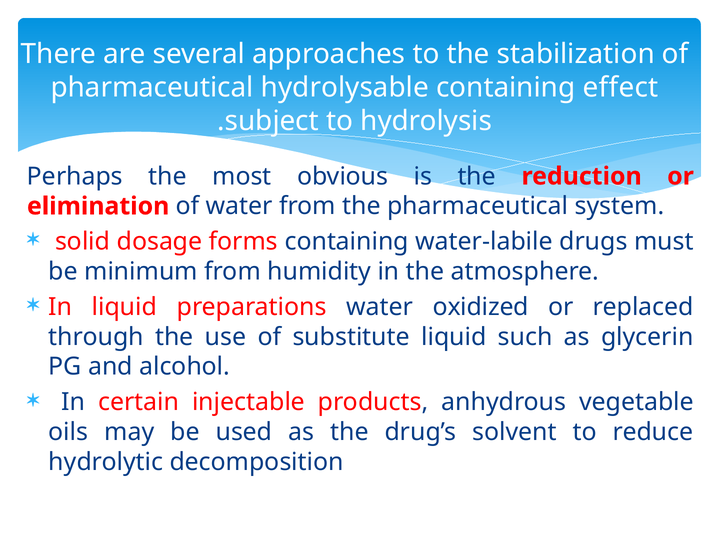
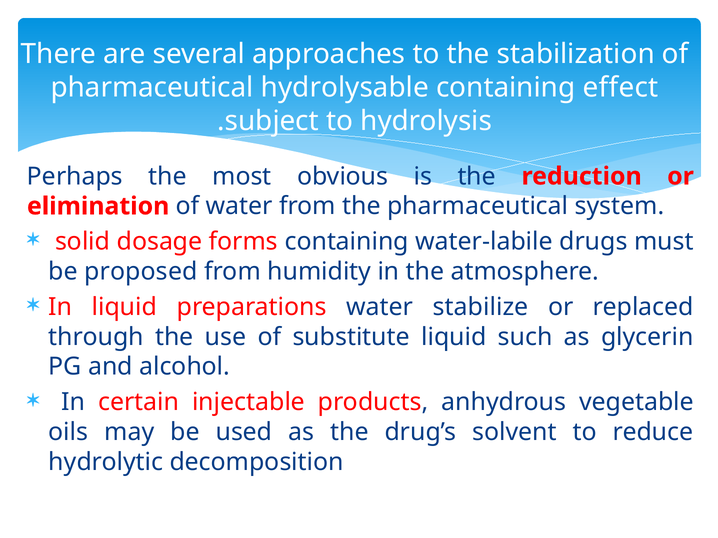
minimum: minimum -> proposed
oxidized: oxidized -> stabilize
